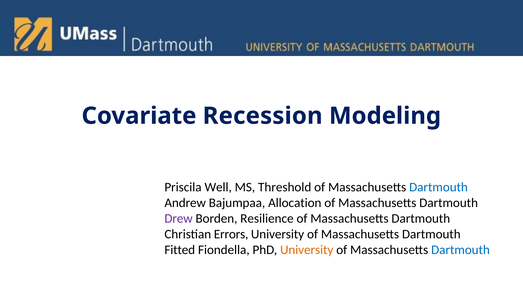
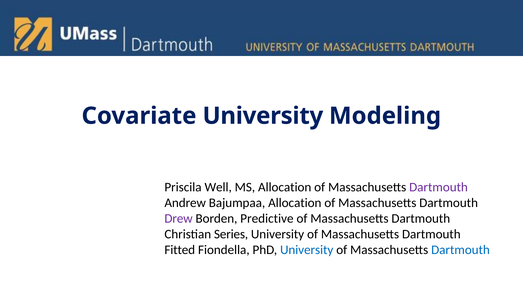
Covariate Recession: Recession -> University
MS Threshold: Threshold -> Allocation
Dartmouth at (439, 187) colour: blue -> purple
Resilience: Resilience -> Predictive
Errors: Errors -> Series
University at (307, 250) colour: orange -> blue
